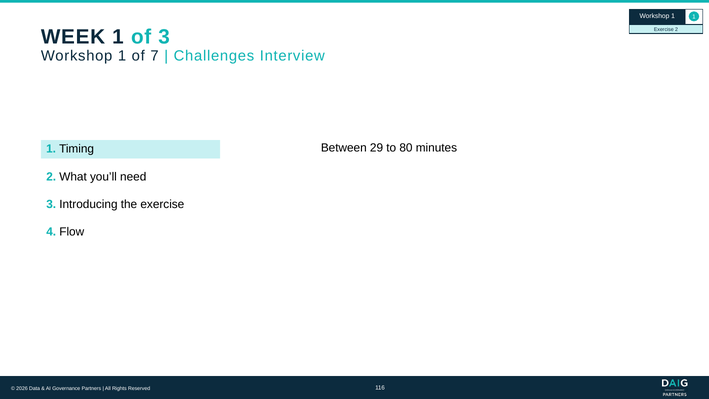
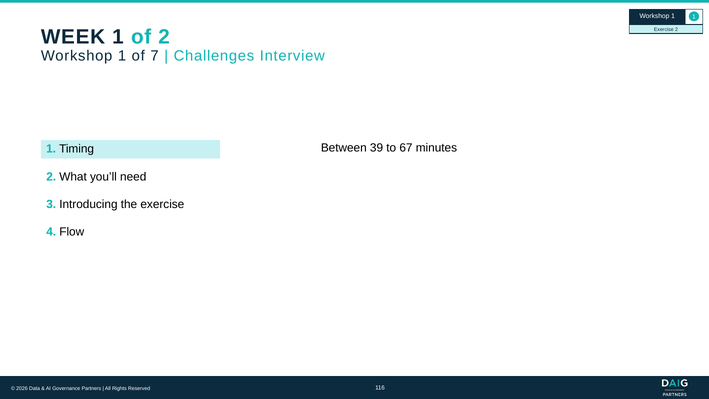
of 3: 3 -> 2
29: 29 -> 39
80: 80 -> 67
